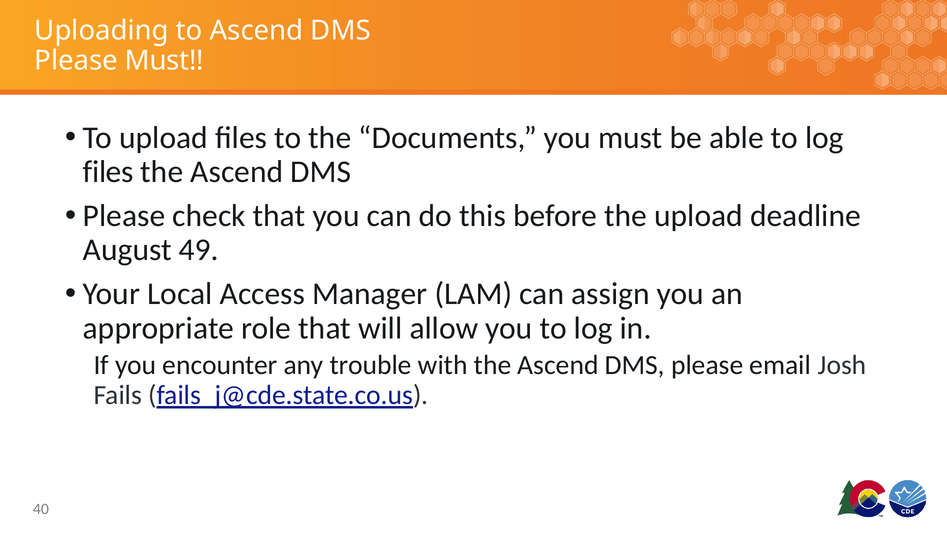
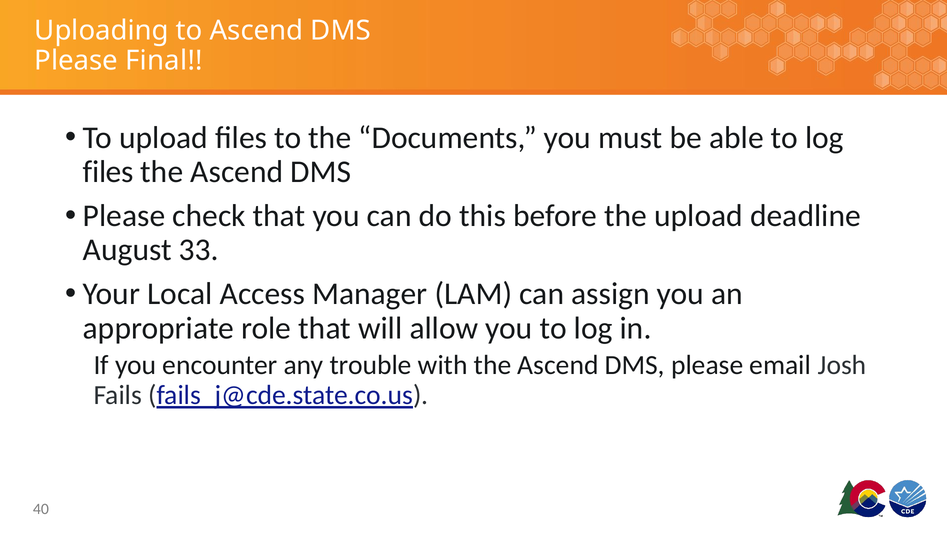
Please Must: Must -> Final
49: 49 -> 33
